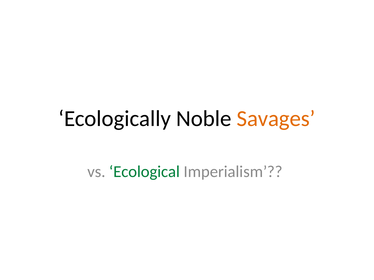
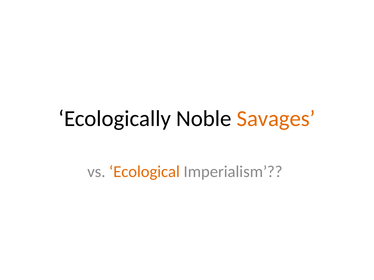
Ecological colour: green -> orange
